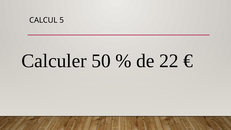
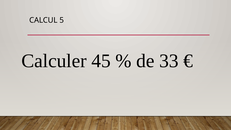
50: 50 -> 45
22: 22 -> 33
